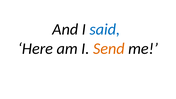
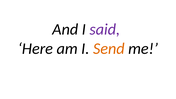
said colour: blue -> purple
